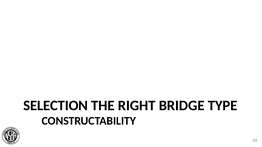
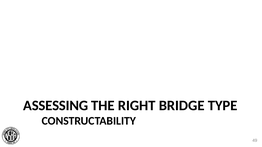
SELECTION: SELECTION -> ASSESSING
